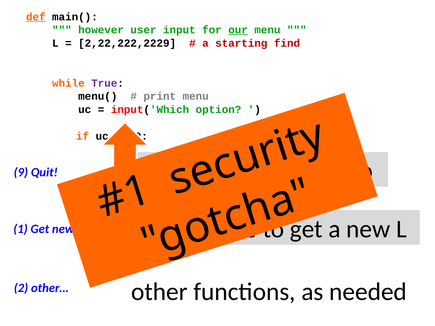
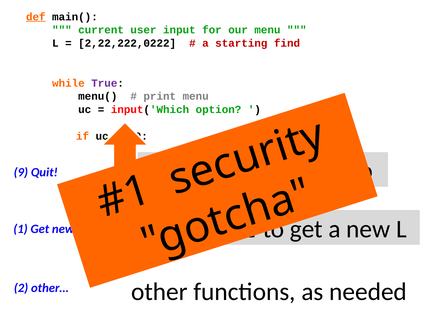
however: however -> current
our underline: present -> none
2,22,222,2229: 2,22,222,2229 -> 2,22,222,0222
